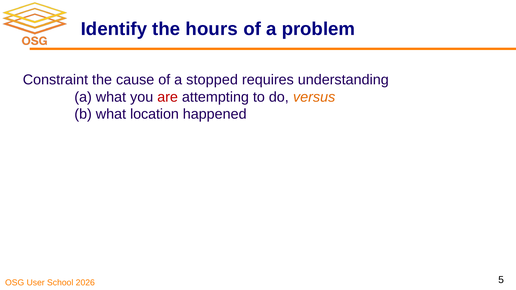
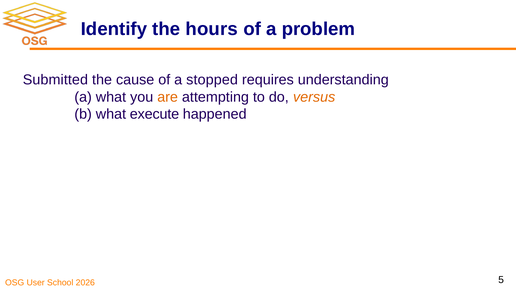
Constraint: Constraint -> Submitted
are colour: red -> orange
location: location -> execute
